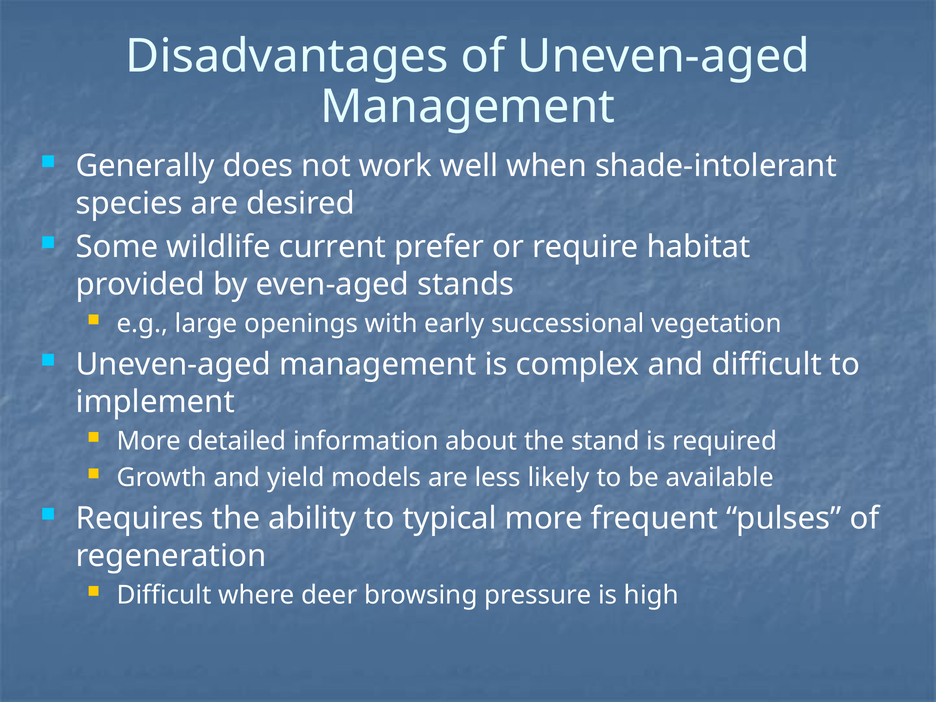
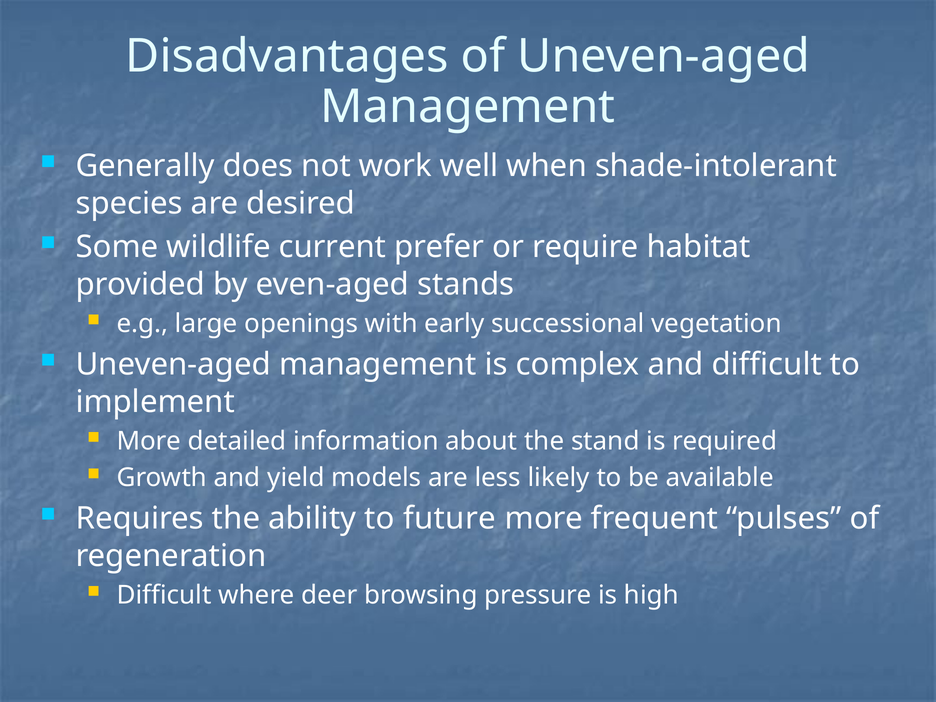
typical: typical -> future
